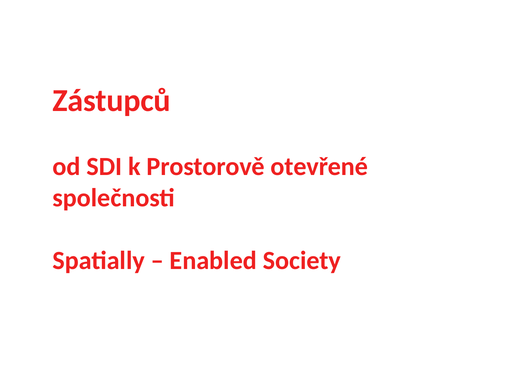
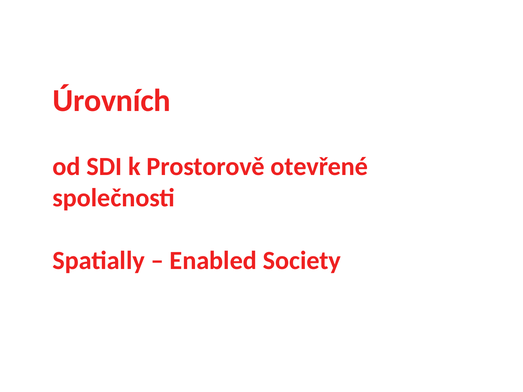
Zástupců: Zástupců -> Úrovních
